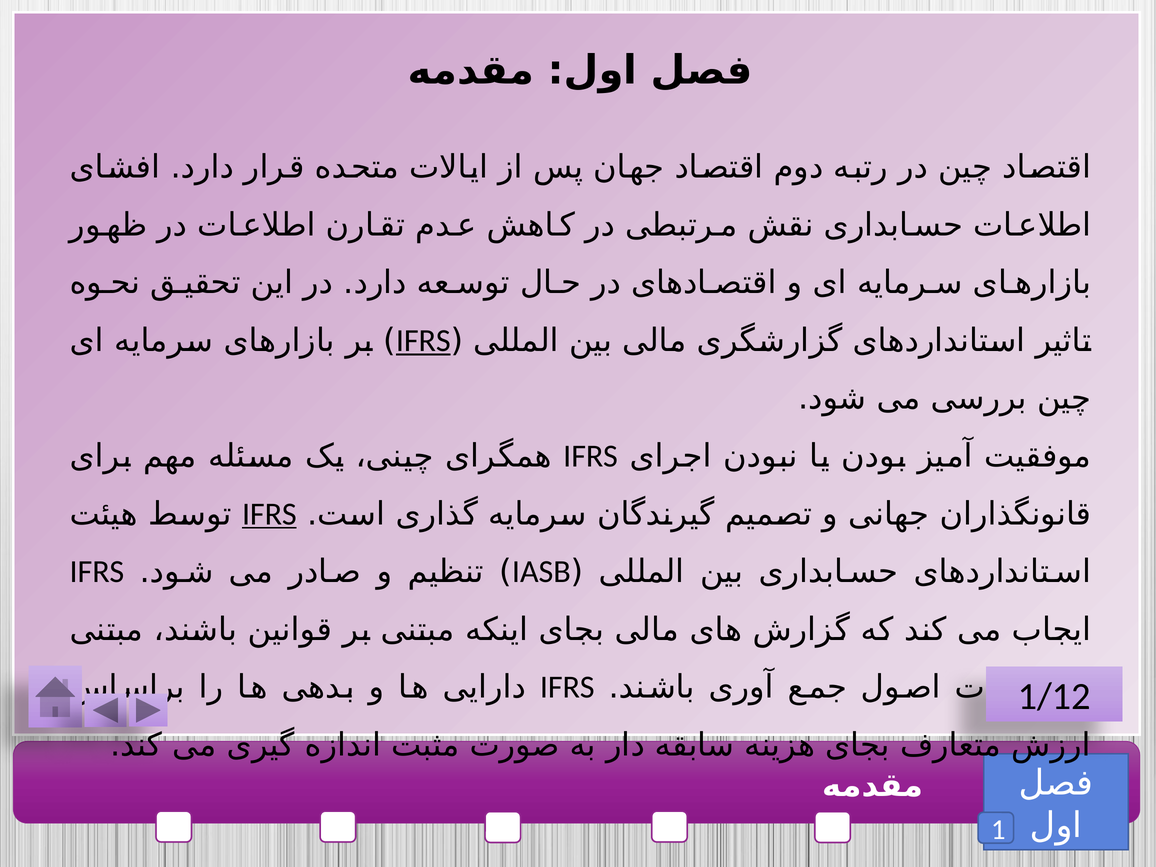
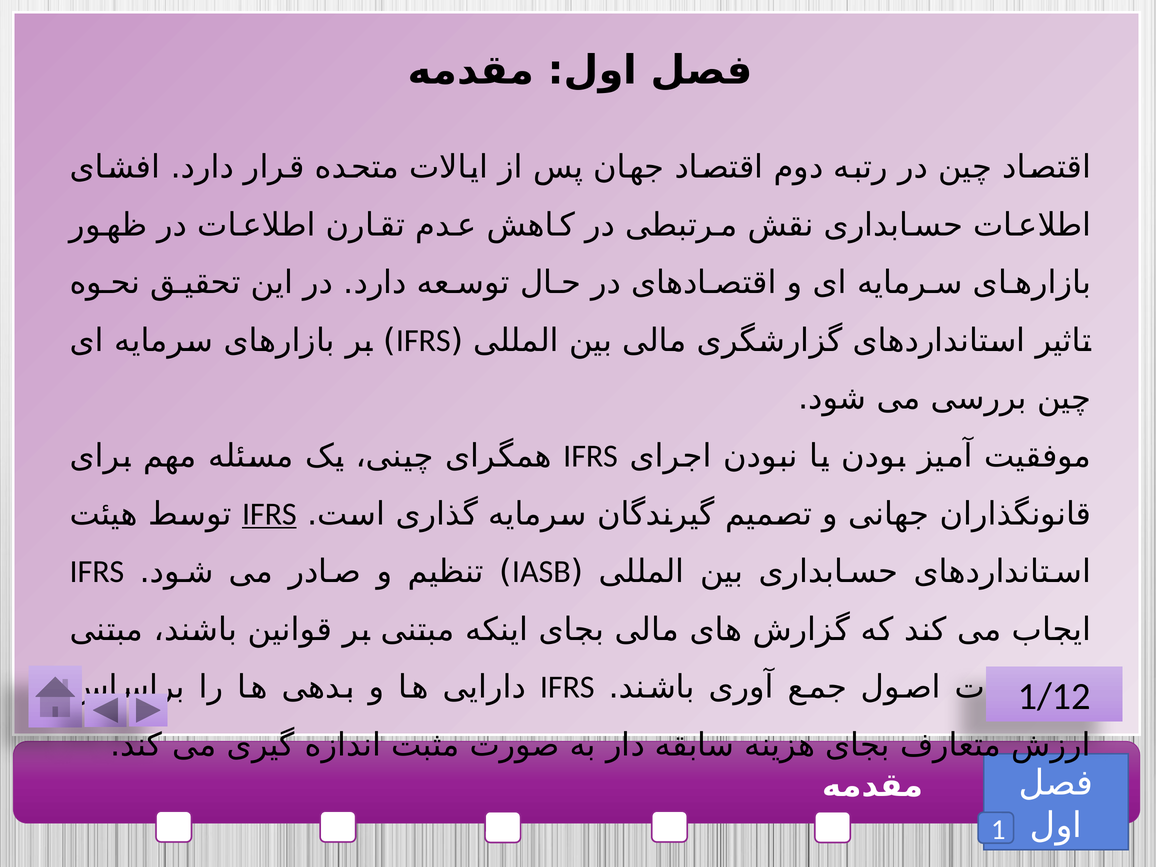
IFRS at (423, 341) underline: present -> none
